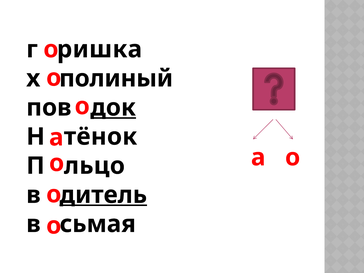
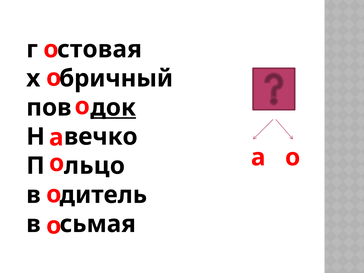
ришка: ришка -> стовая
полиный: полиный -> бричный
тёнок: тёнок -> вечко
дитель underline: present -> none
